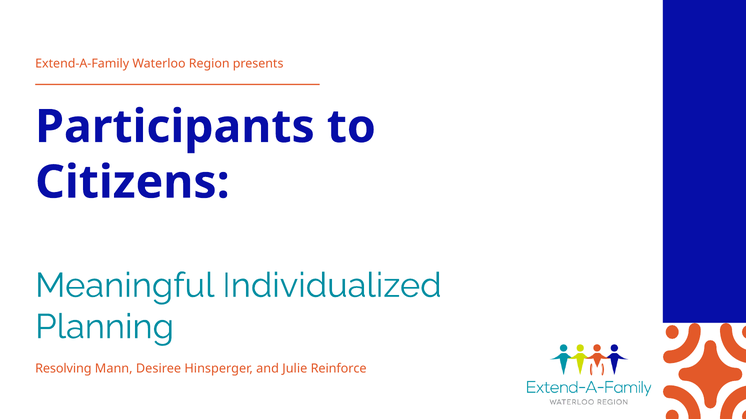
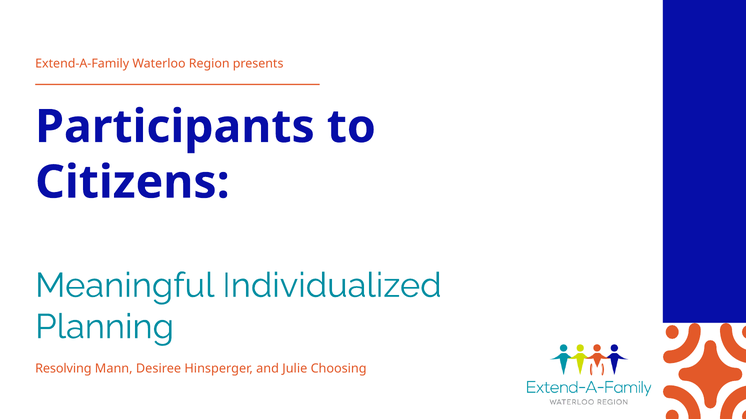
Reinforce: Reinforce -> Choosing
